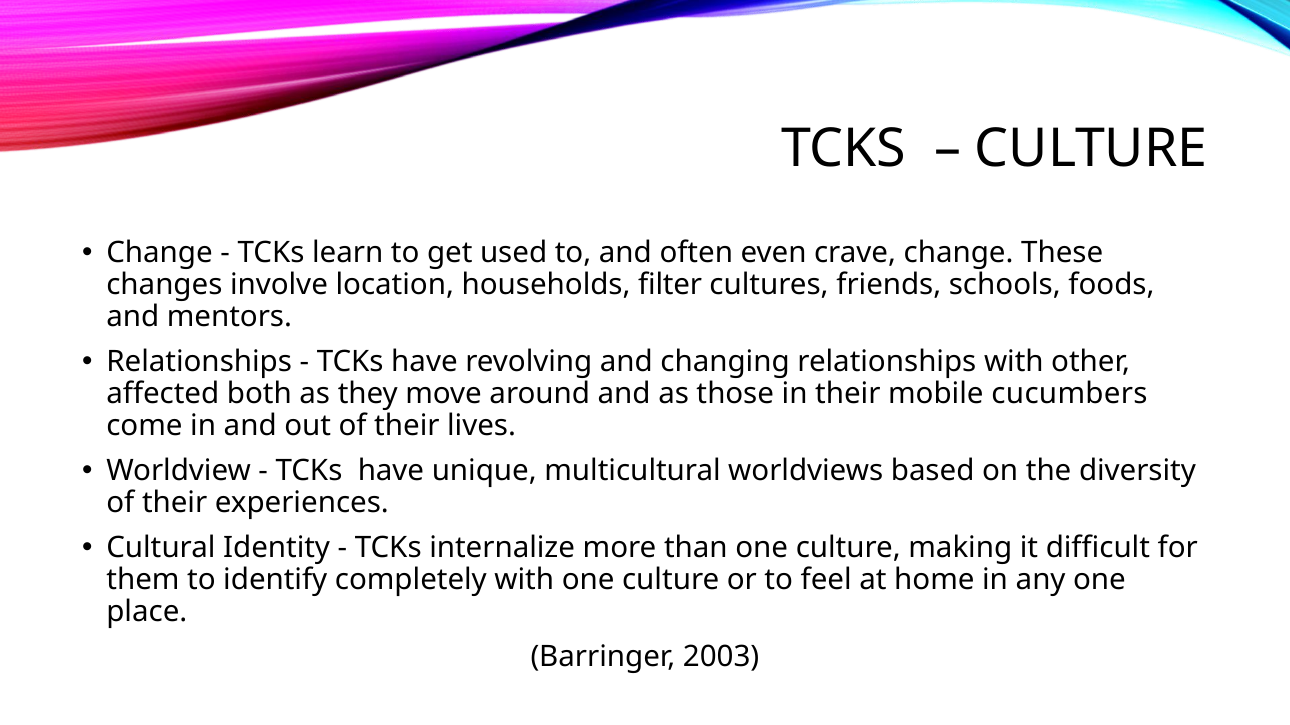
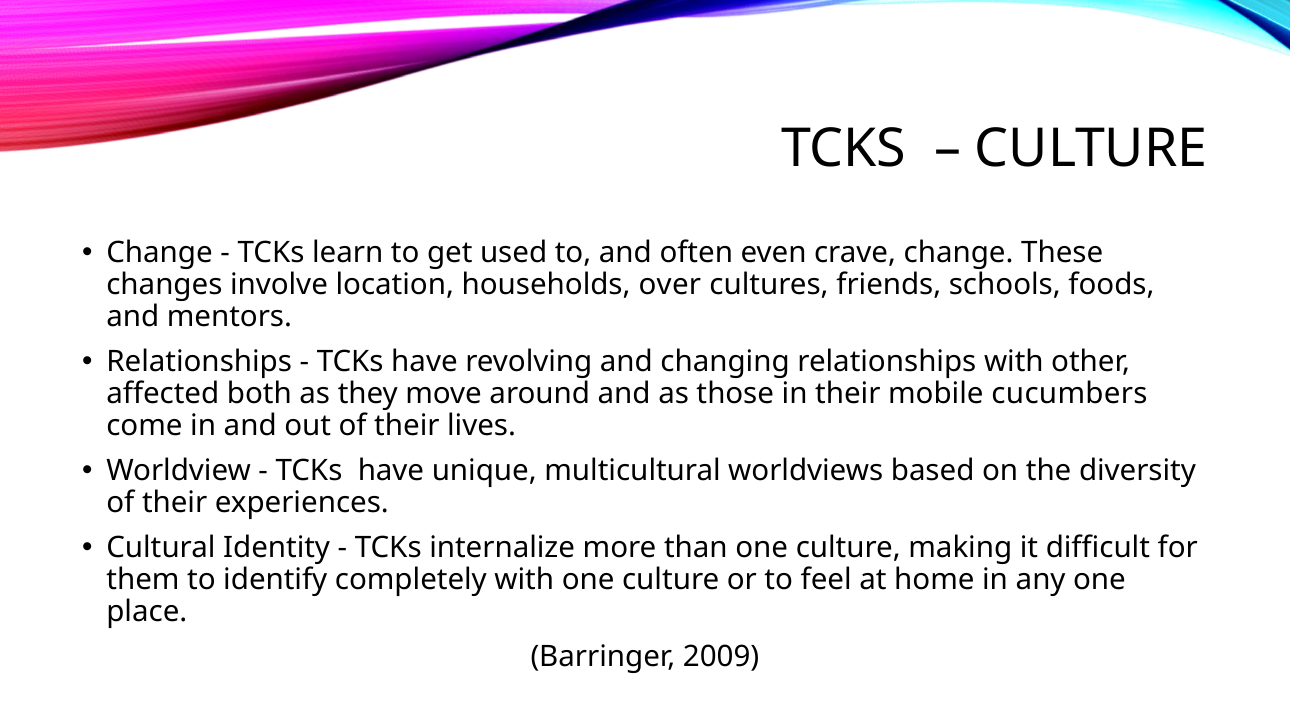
filter: filter -> over
2003: 2003 -> 2009
